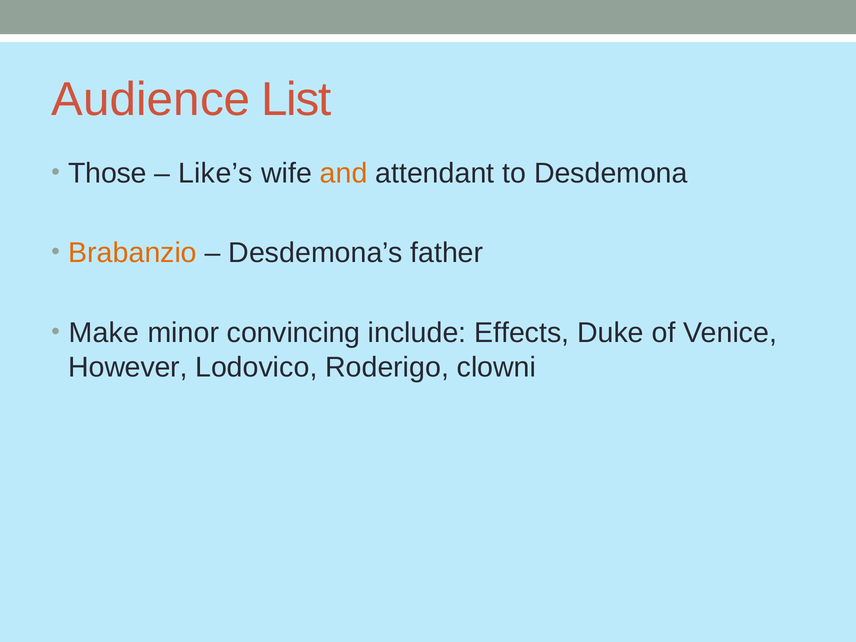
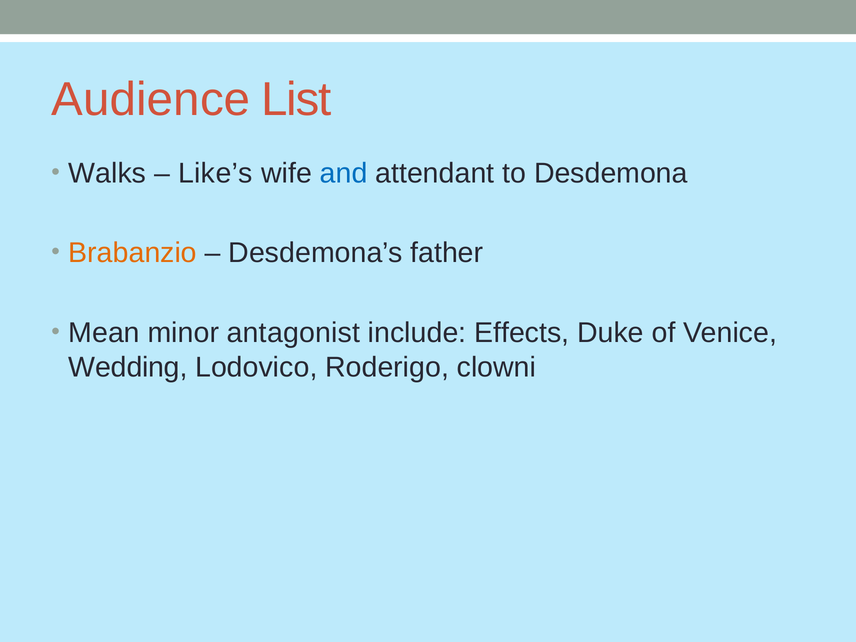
Those: Those -> Walks
and colour: orange -> blue
Make: Make -> Mean
convincing: convincing -> antagonist
However: However -> Wedding
